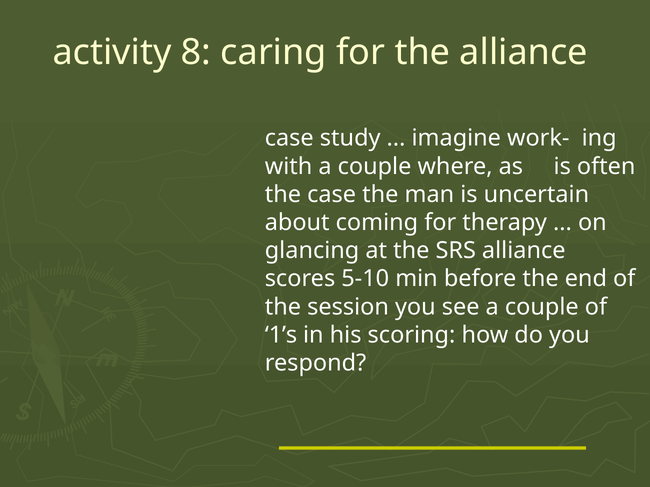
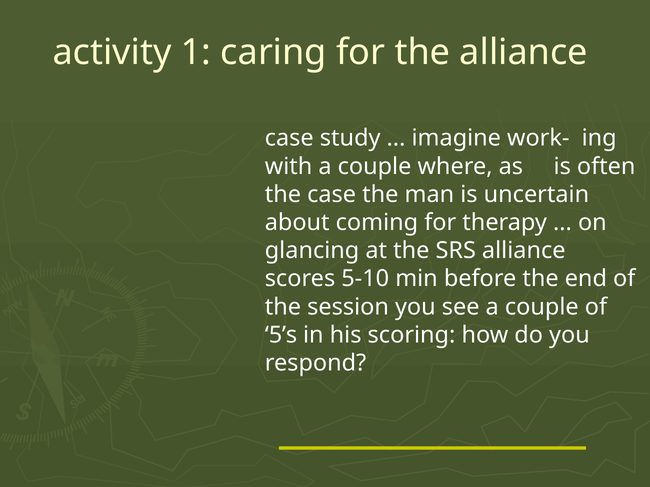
8: 8 -> 1
1’s: 1’s -> 5’s
